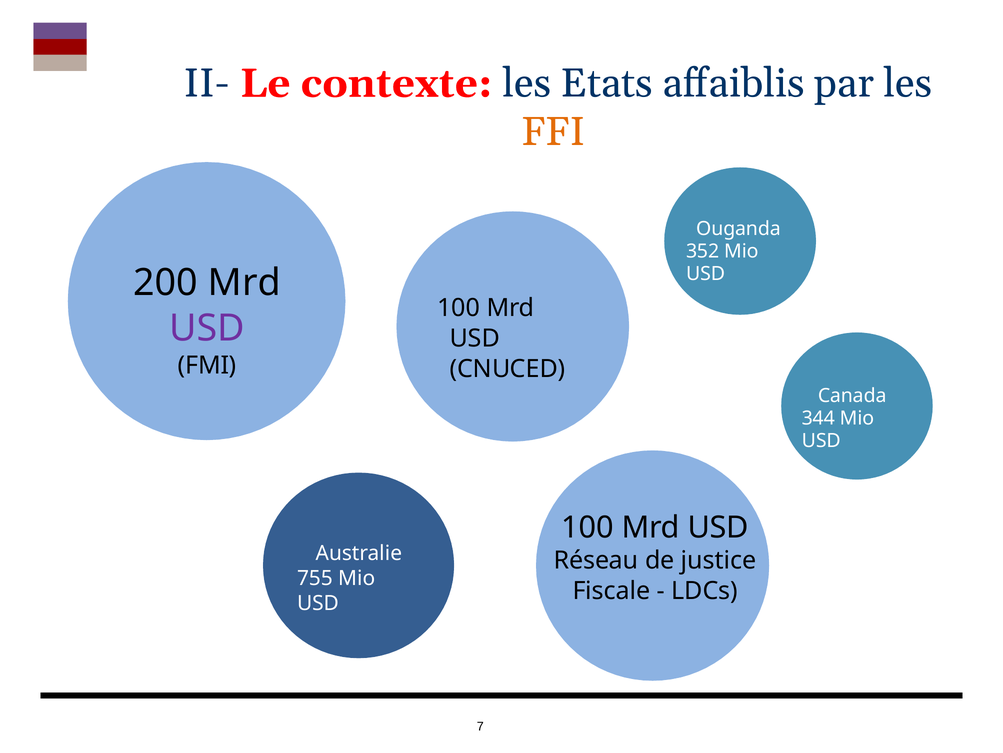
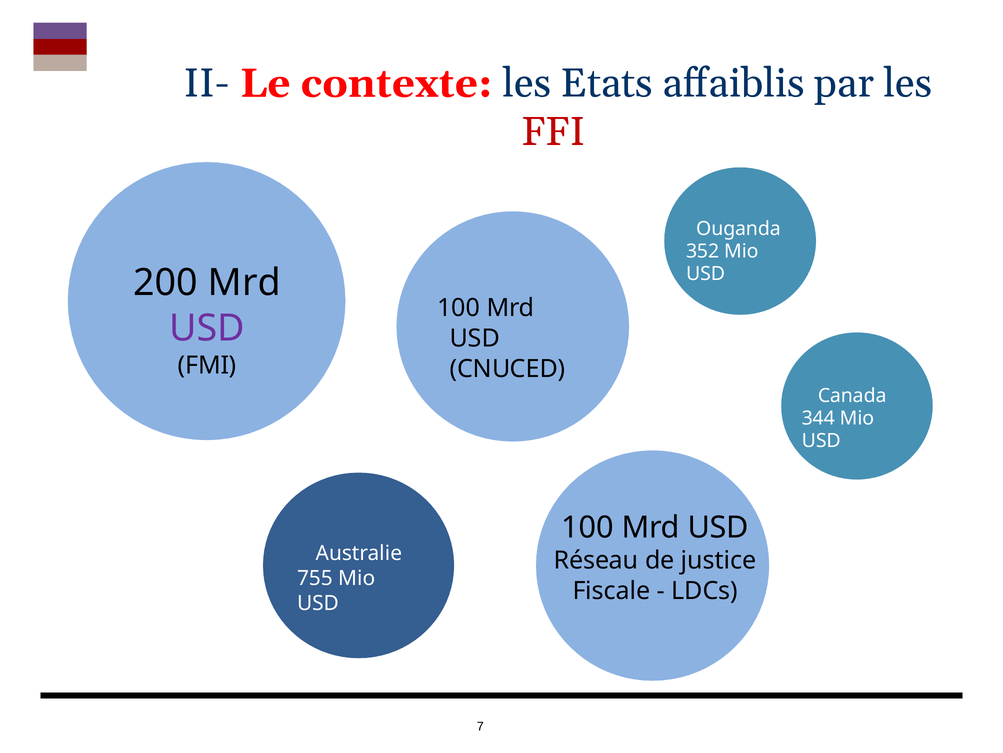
FFI colour: orange -> red
